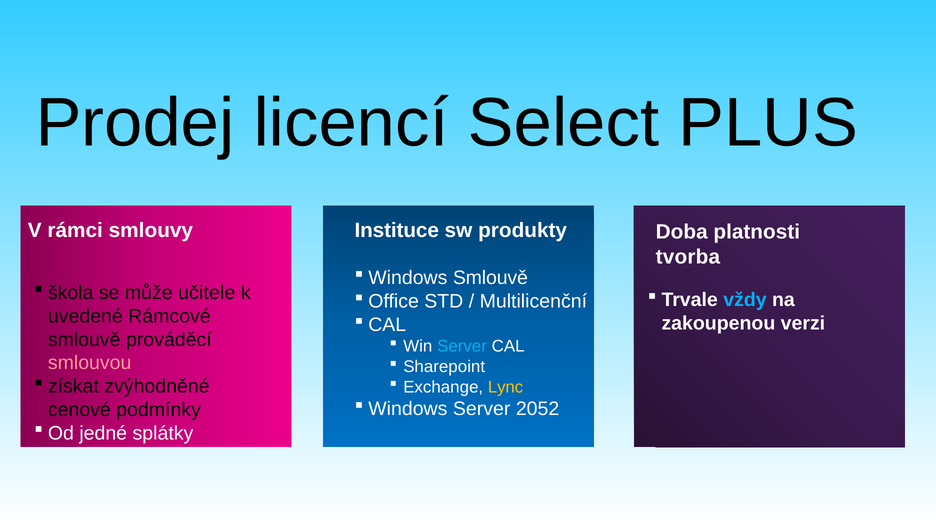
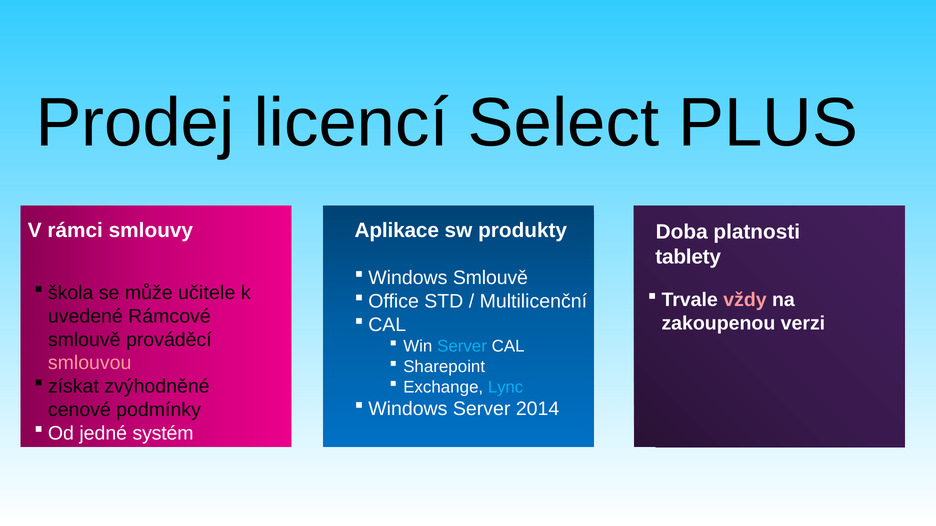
Instituce: Instituce -> Aplikace
tvorba: tvorba -> tablety
vždy colour: light blue -> pink
Lync colour: yellow -> light blue
2052: 2052 -> 2014
splátky: splátky -> systém
